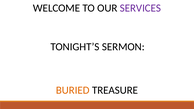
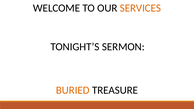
SERVICES colour: purple -> orange
